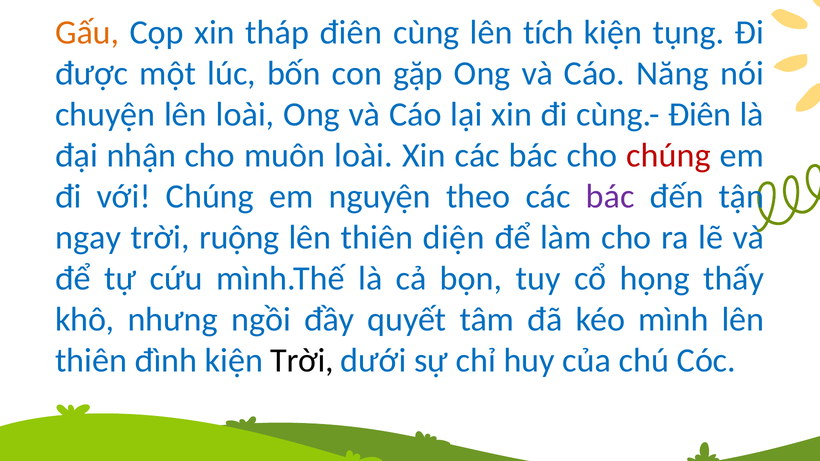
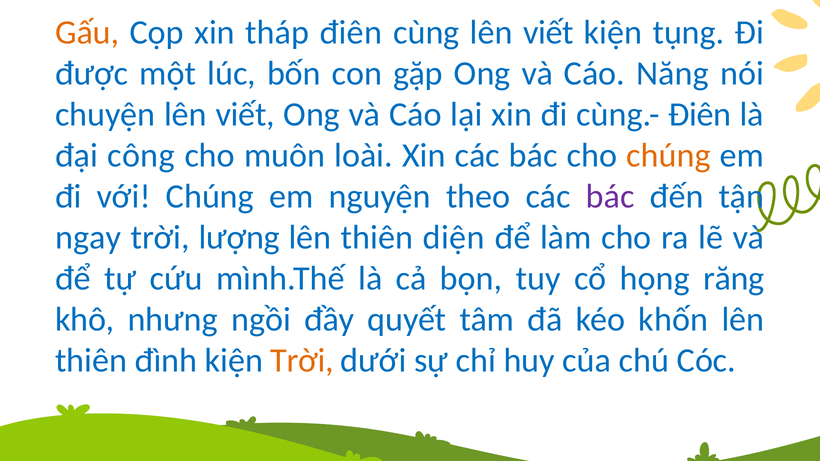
cùng lên tích: tích -> viết
chuyện lên loài: loài -> viết
nhận: nhận -> công
chúng at (669, 156) colour: red -> orange
ruộng: ruộng -> lượng
thấy: thấy -> răng
mình: mình -> khốn
Trời at (302, 361) colour: black -> orange
